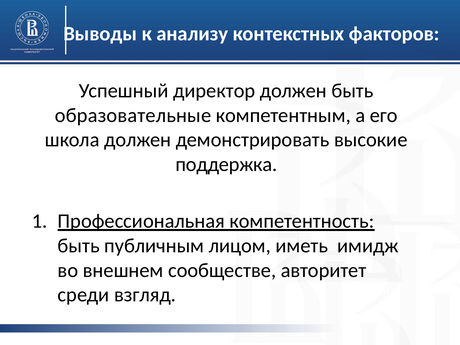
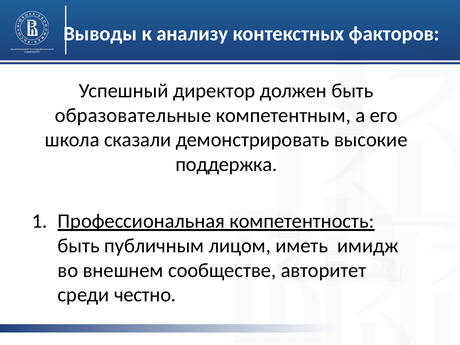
школа должен: должен -> сказали
взгляд: взгляд -> честно
